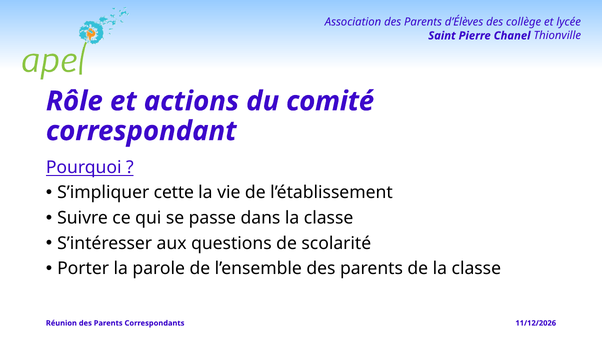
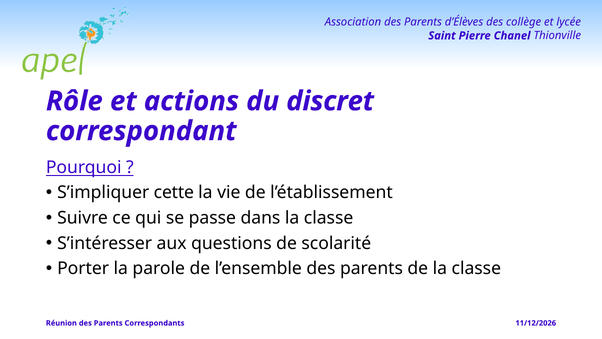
comité: comité -> discret
